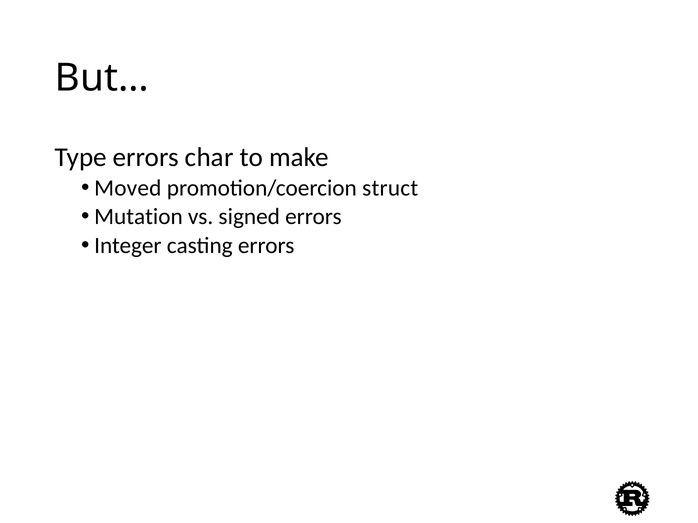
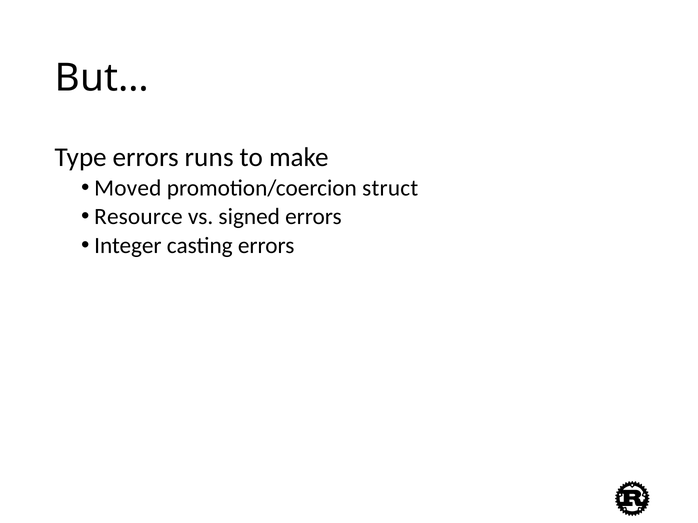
char: char -> runs
Mutation: Mutation -> Resource
